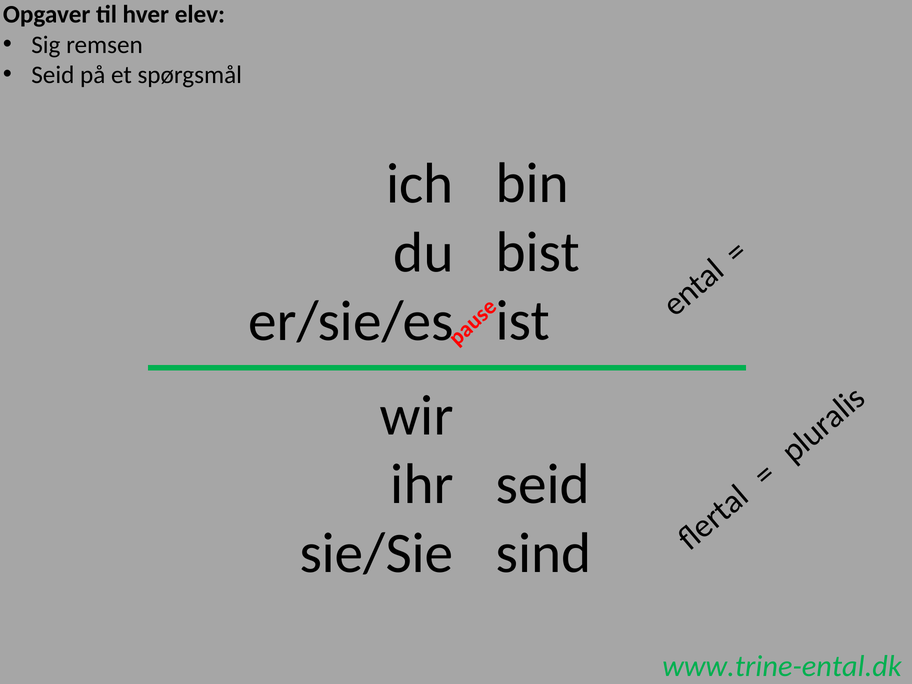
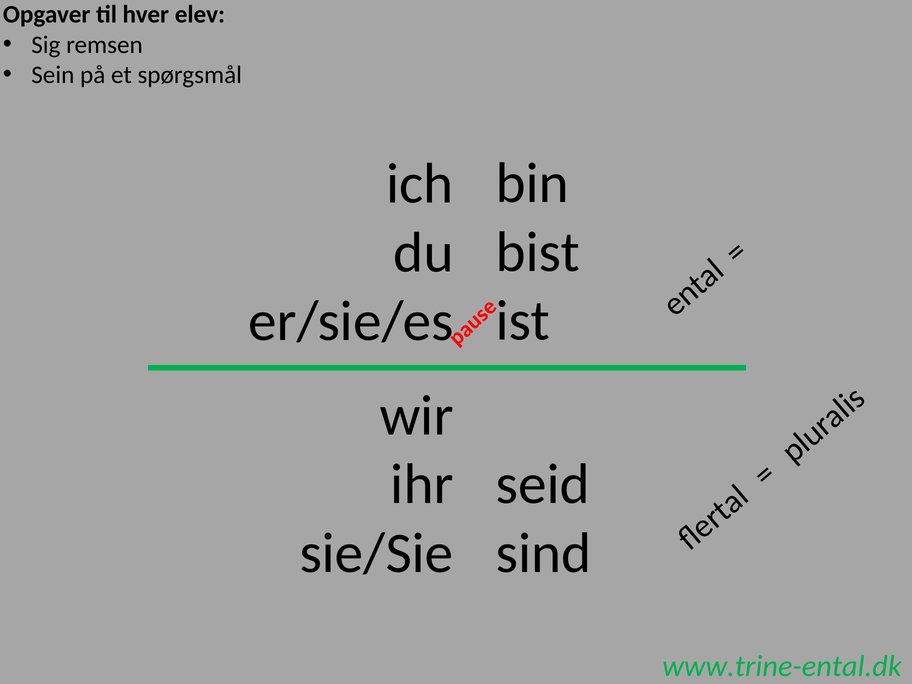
Seid at (53, 75): Seid -> Sein
